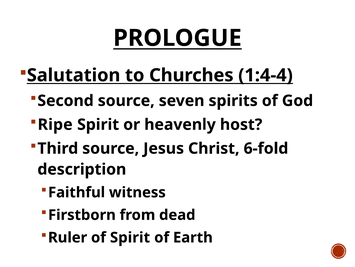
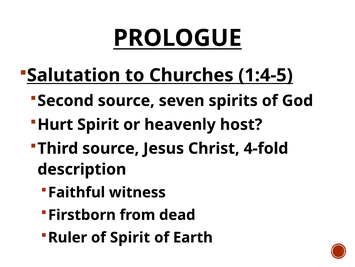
1:4-4: 1:4-4 -> 1:4-5
Ripe: Ripe -> Hurt
6-fold: 6-fold -> 4-fold
